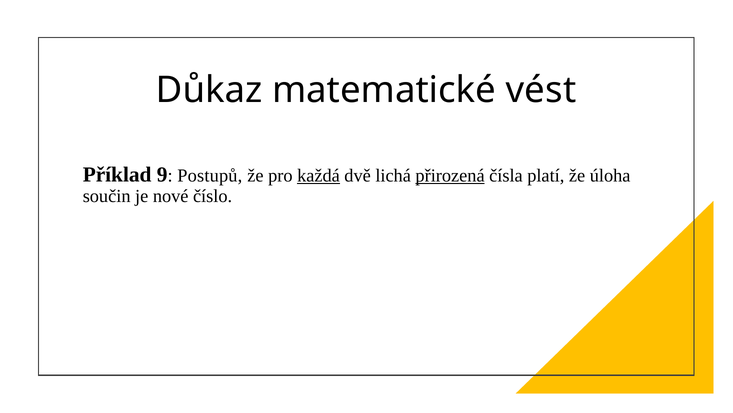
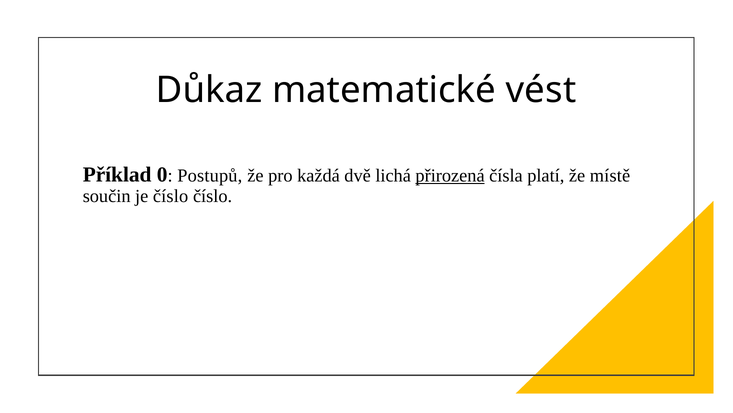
9: 9 -> 0
každá underline: present -> none
úloha: úloha -> místě
je nové: nové -> číslo
